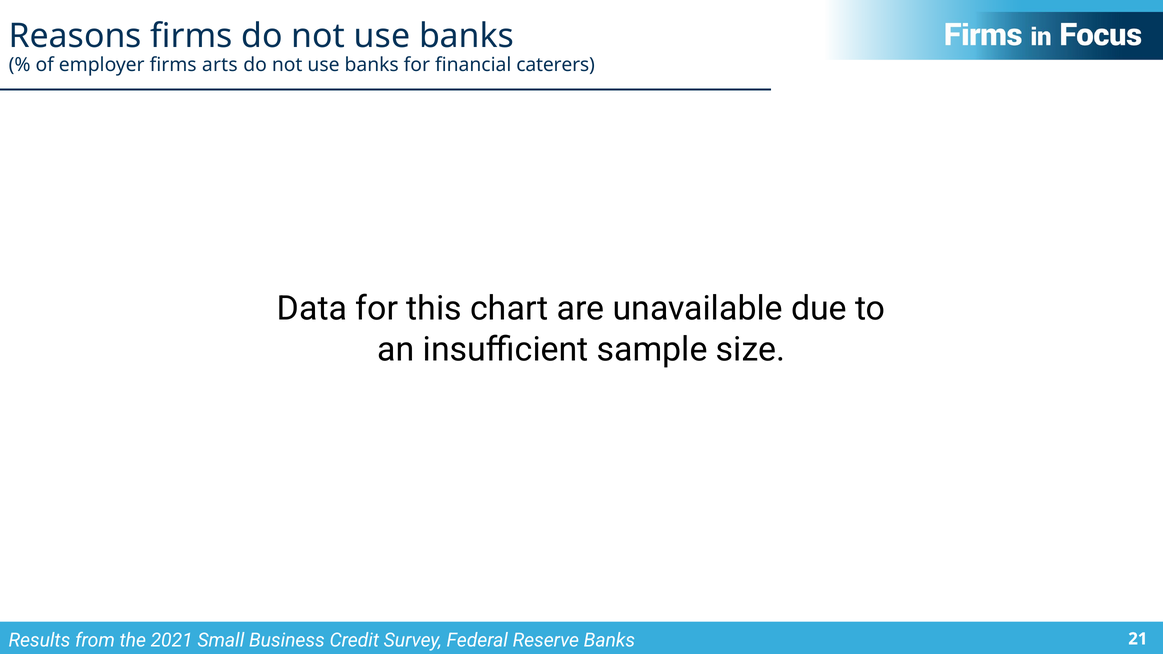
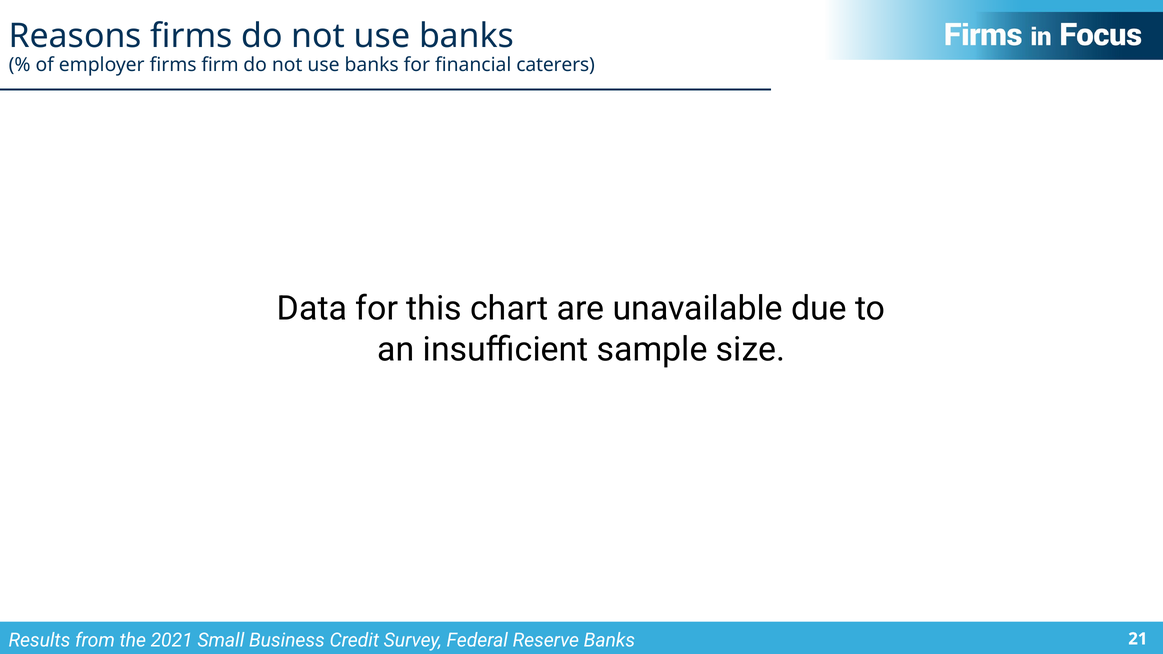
arts: arts -> firm
